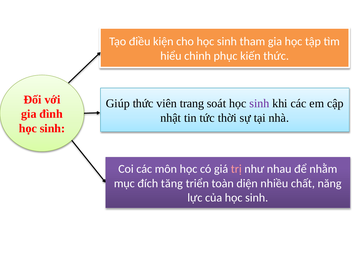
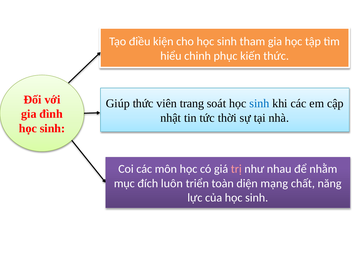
sinh at (259, 104) colour: purple -> blue
tăng: tăng -> luôn
nhiều: nhiều -> mạng
